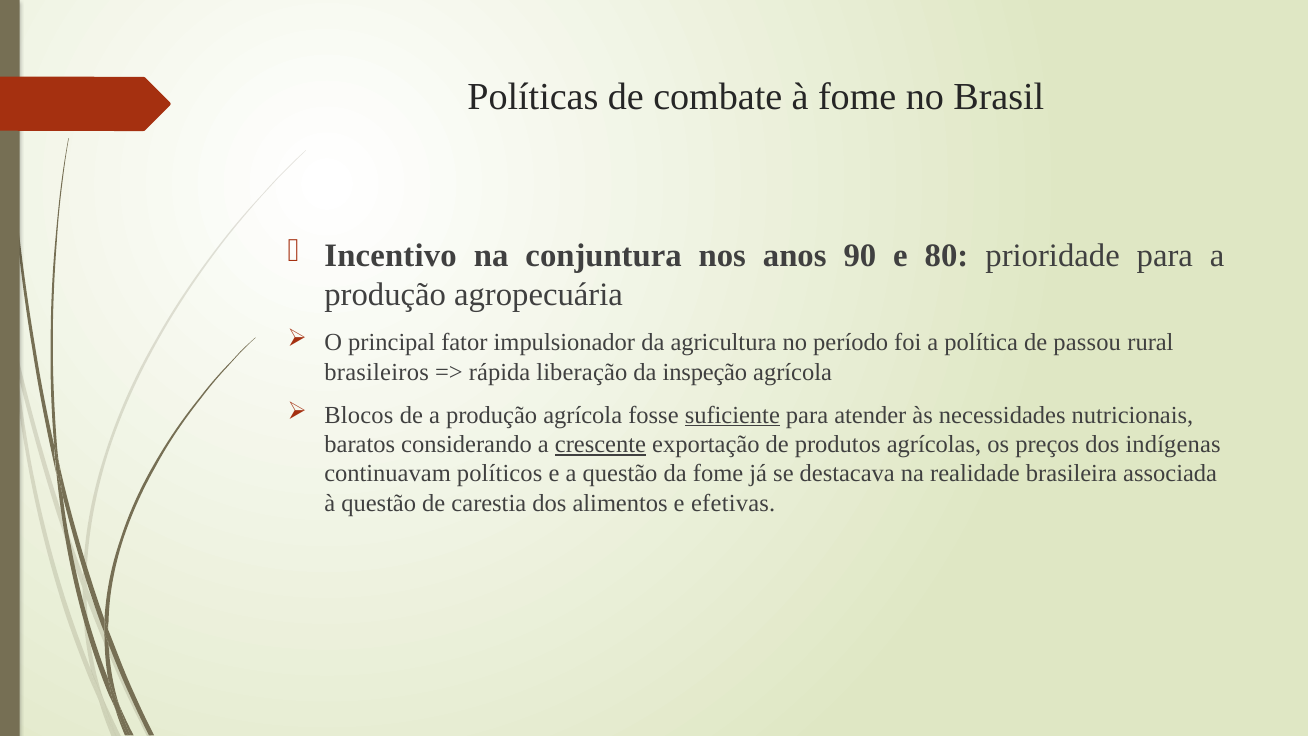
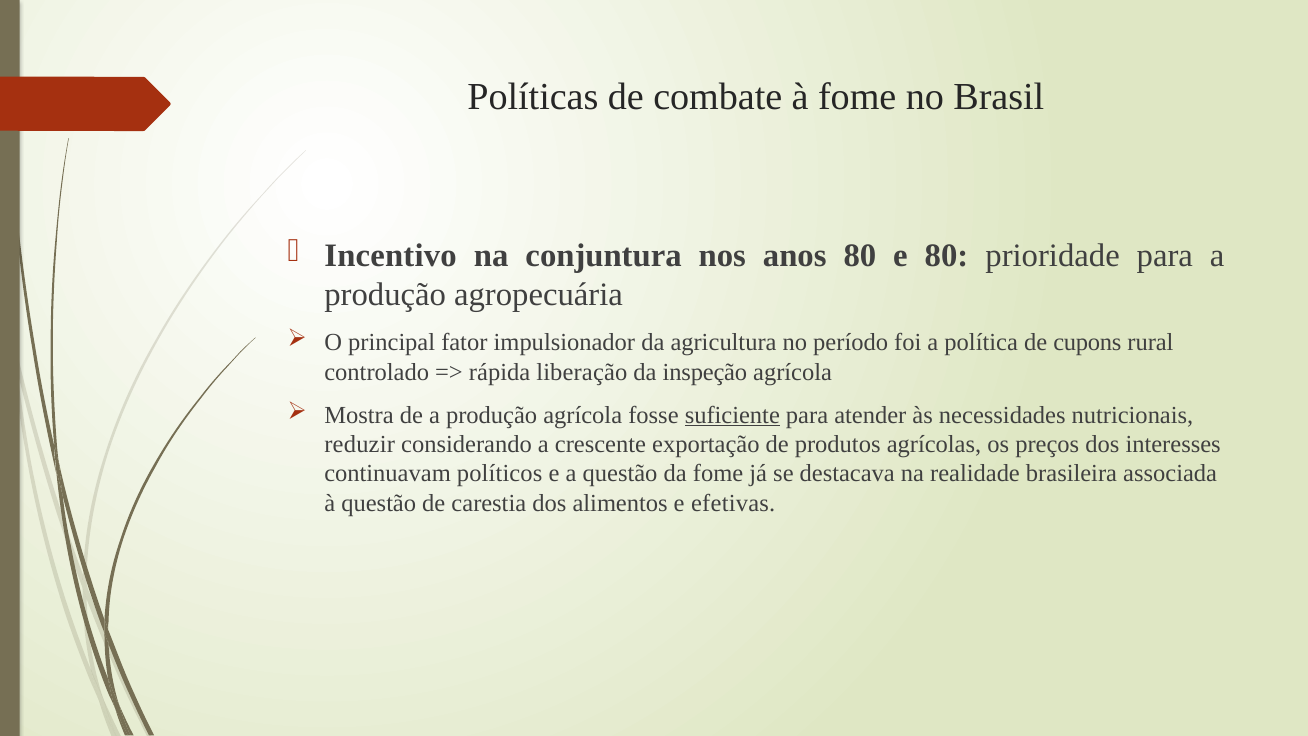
anos 90: 90 -> 80
passou: passou -> cupons
brasileiros: brasileiros -> controlado
Blocos: Blocos -> Mostra
baratos: baratos -> reduzir
crescente underline: present -> none
indígenas: indígenas -> interesses
